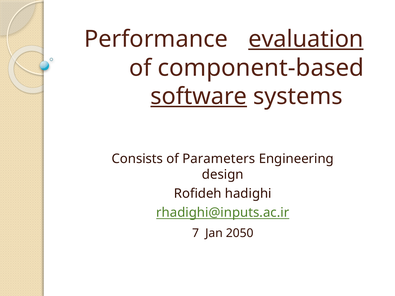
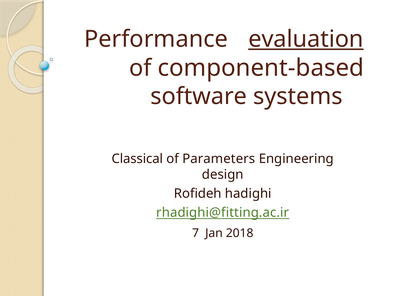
software underline: present -> none
Consists: Consists -> Classical
rhadighi@inputs.ac.ir: rhadighi@inputs.ac.ir -> rhadighi@fitting.ac.ir
2050: 2050 -> 2018
